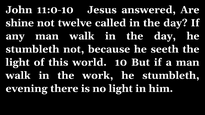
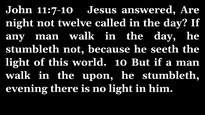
11:0-10: 11:0-10 -> 11:7-10
shine: shine -> night
work: work -> upon
